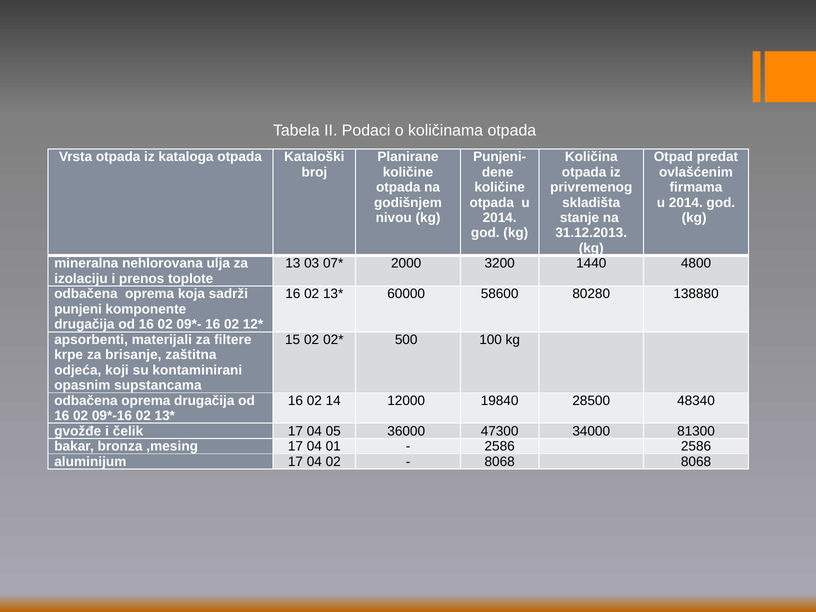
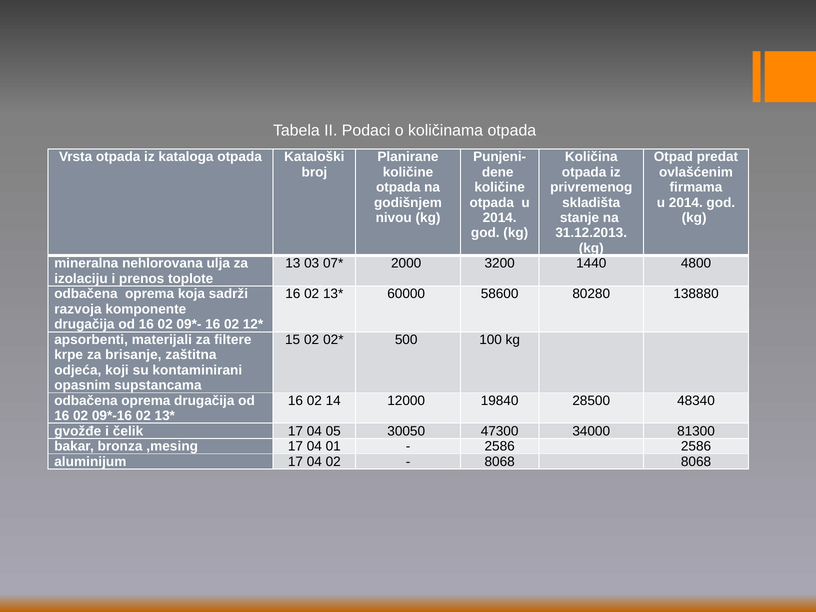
punjeni: punjeni -> razvoja
36000: 36000 -> 30050
